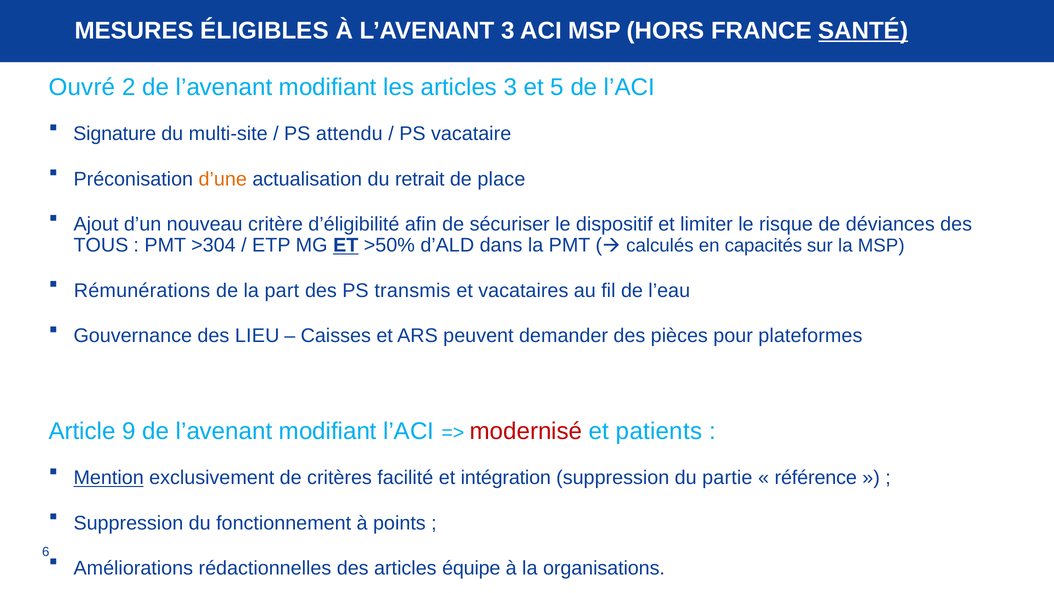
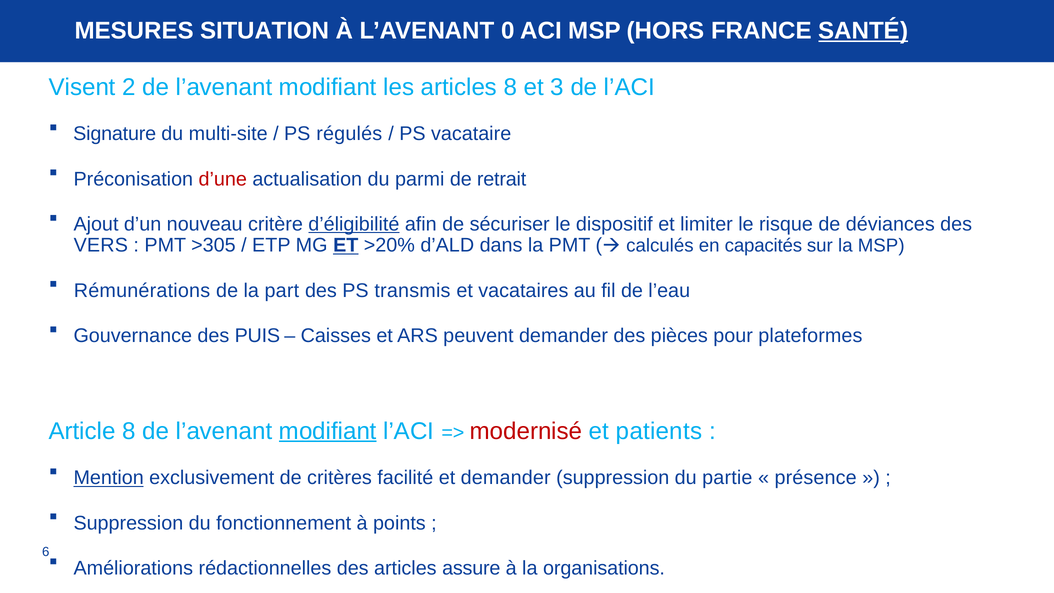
ÉLIGIBLES: ÉLIGIBLES -> SITUATION
L’AVENANT 3: 3 -> 0
Ouvré: Ouvré -> Visent
articles 3: 3 -> 8
5: 5 -> 3
attendu: attendu -> régulés
d’une colour: orange -> red
retrait: retrait -> parmi
place: place -> retrait
d’éligibilité underline: none -> present
TOUS: TOUS -> VERS
>304: >304 -> >305
>50%: >50% -> >20%
LIEU: LIEU -> PUIS
Article 9: 9 -> 8
modifiant at (328, 431) underline: none -> present
et intégration: intégration -> demander
référence: référence -> présence
équipe: équipe -> assure
